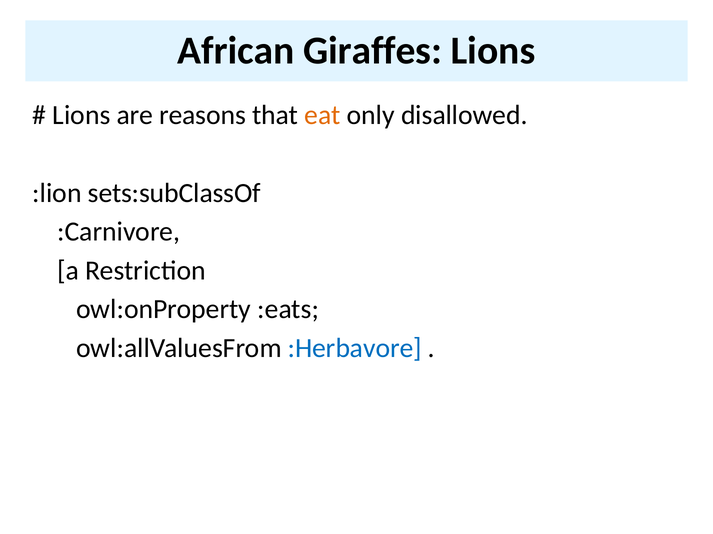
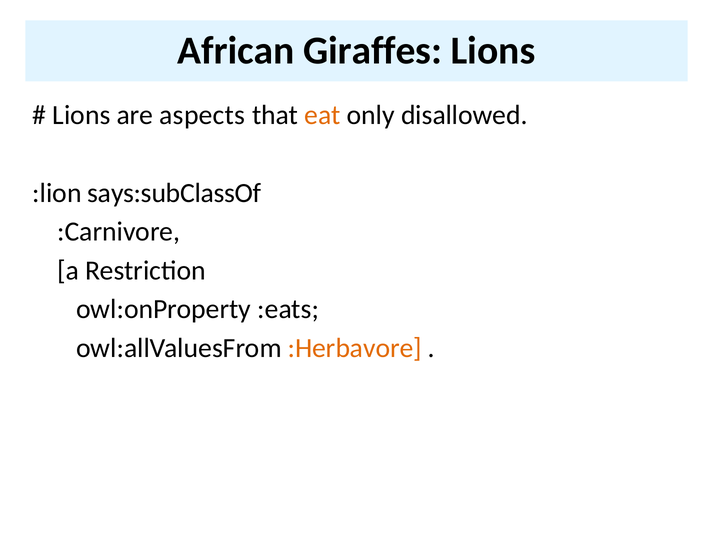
reasons: reasons -> aspects
sets:subClassOf: sets:subClassOf -> says:subClassOf
:Herbavore colour: blue -> orange
